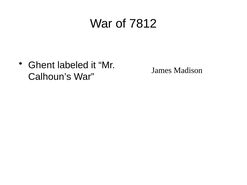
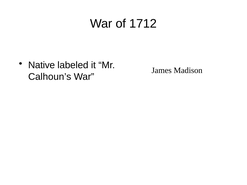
7812: 7812 -> 1712
Ghent: Ghent -> Native
